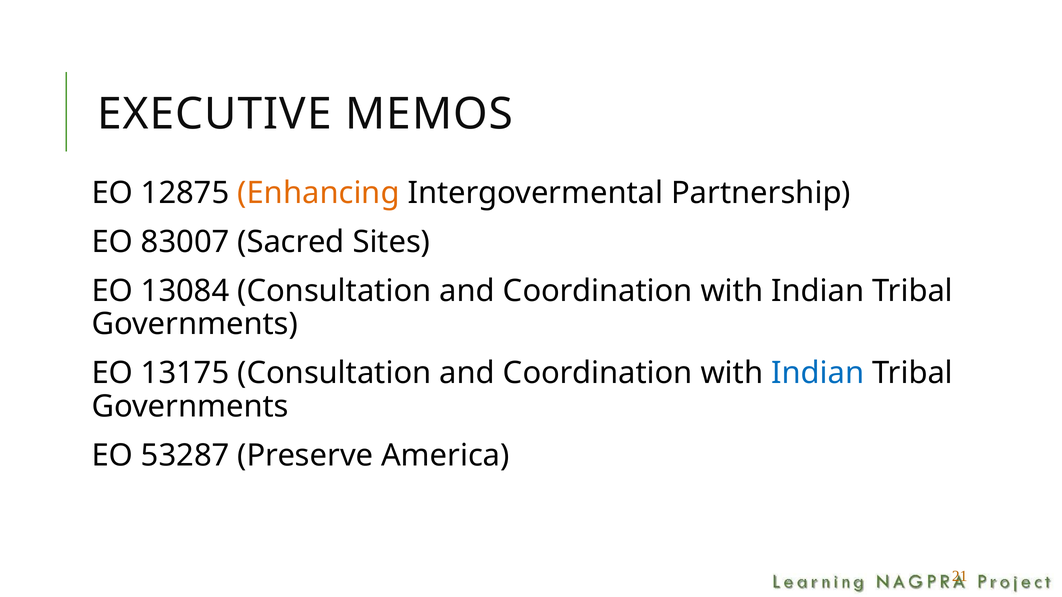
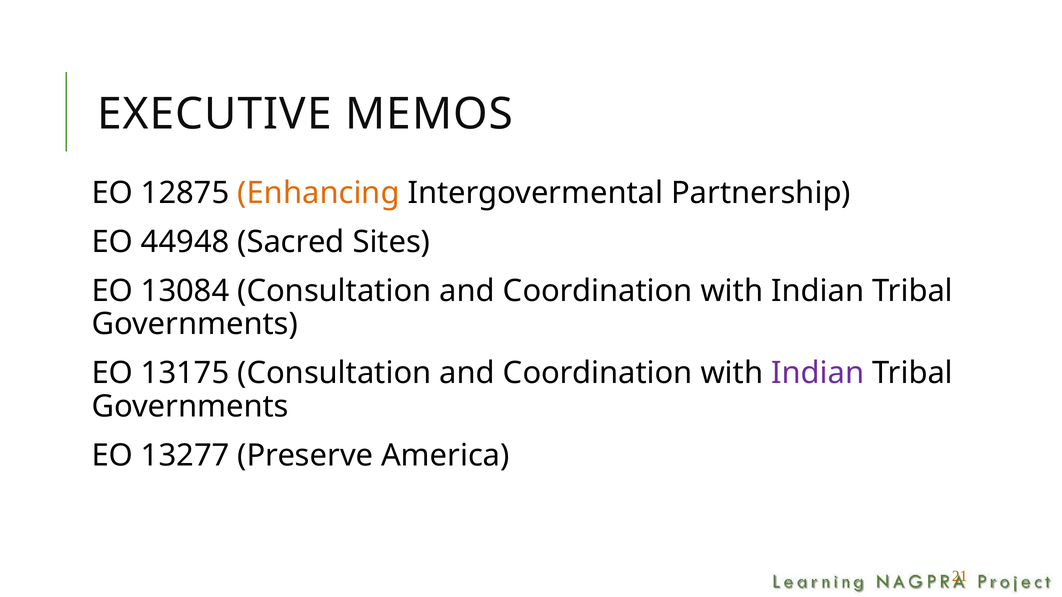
83007: 83007 -> 44948
Indian at (818, 373) colour: blue -> purple
53287: 53287 -> 13277
